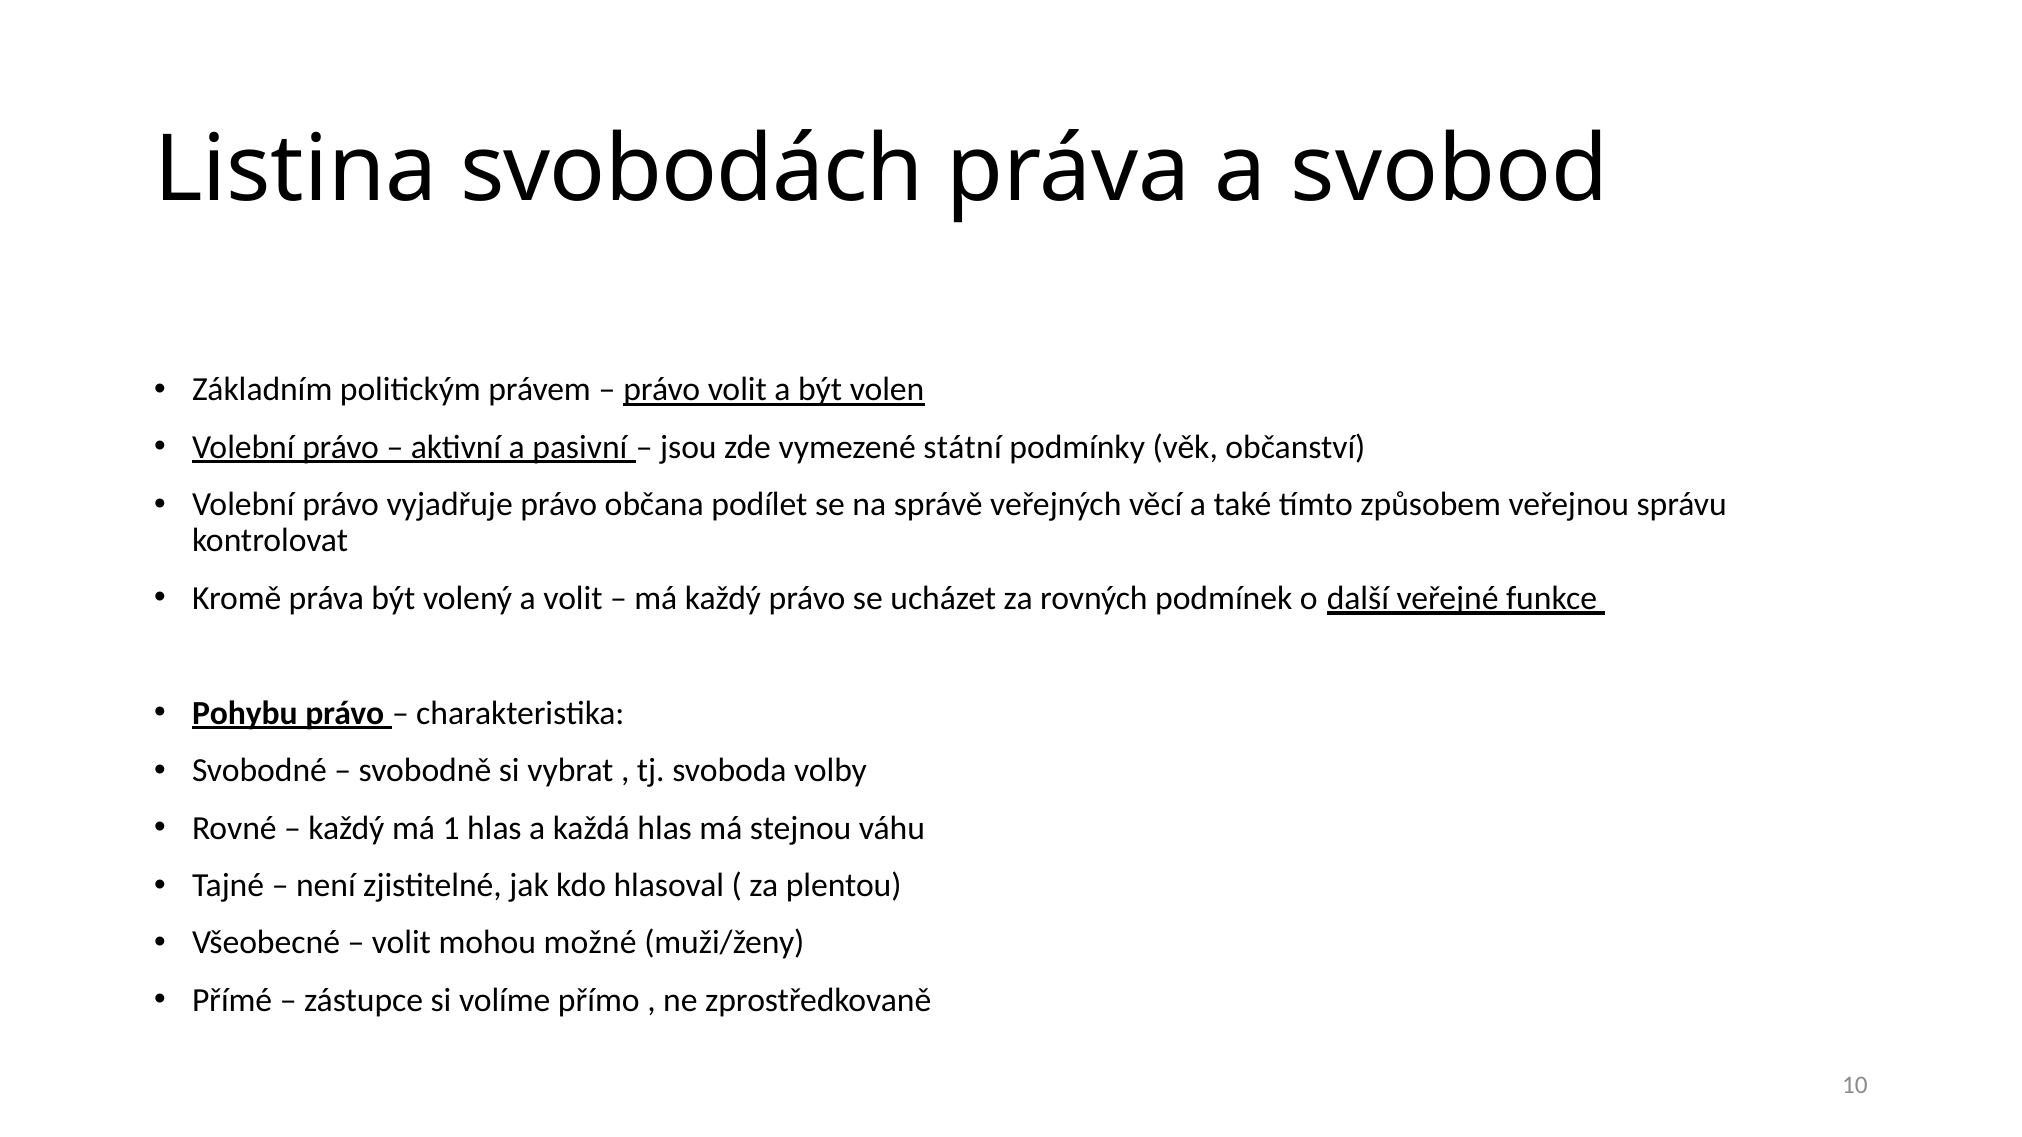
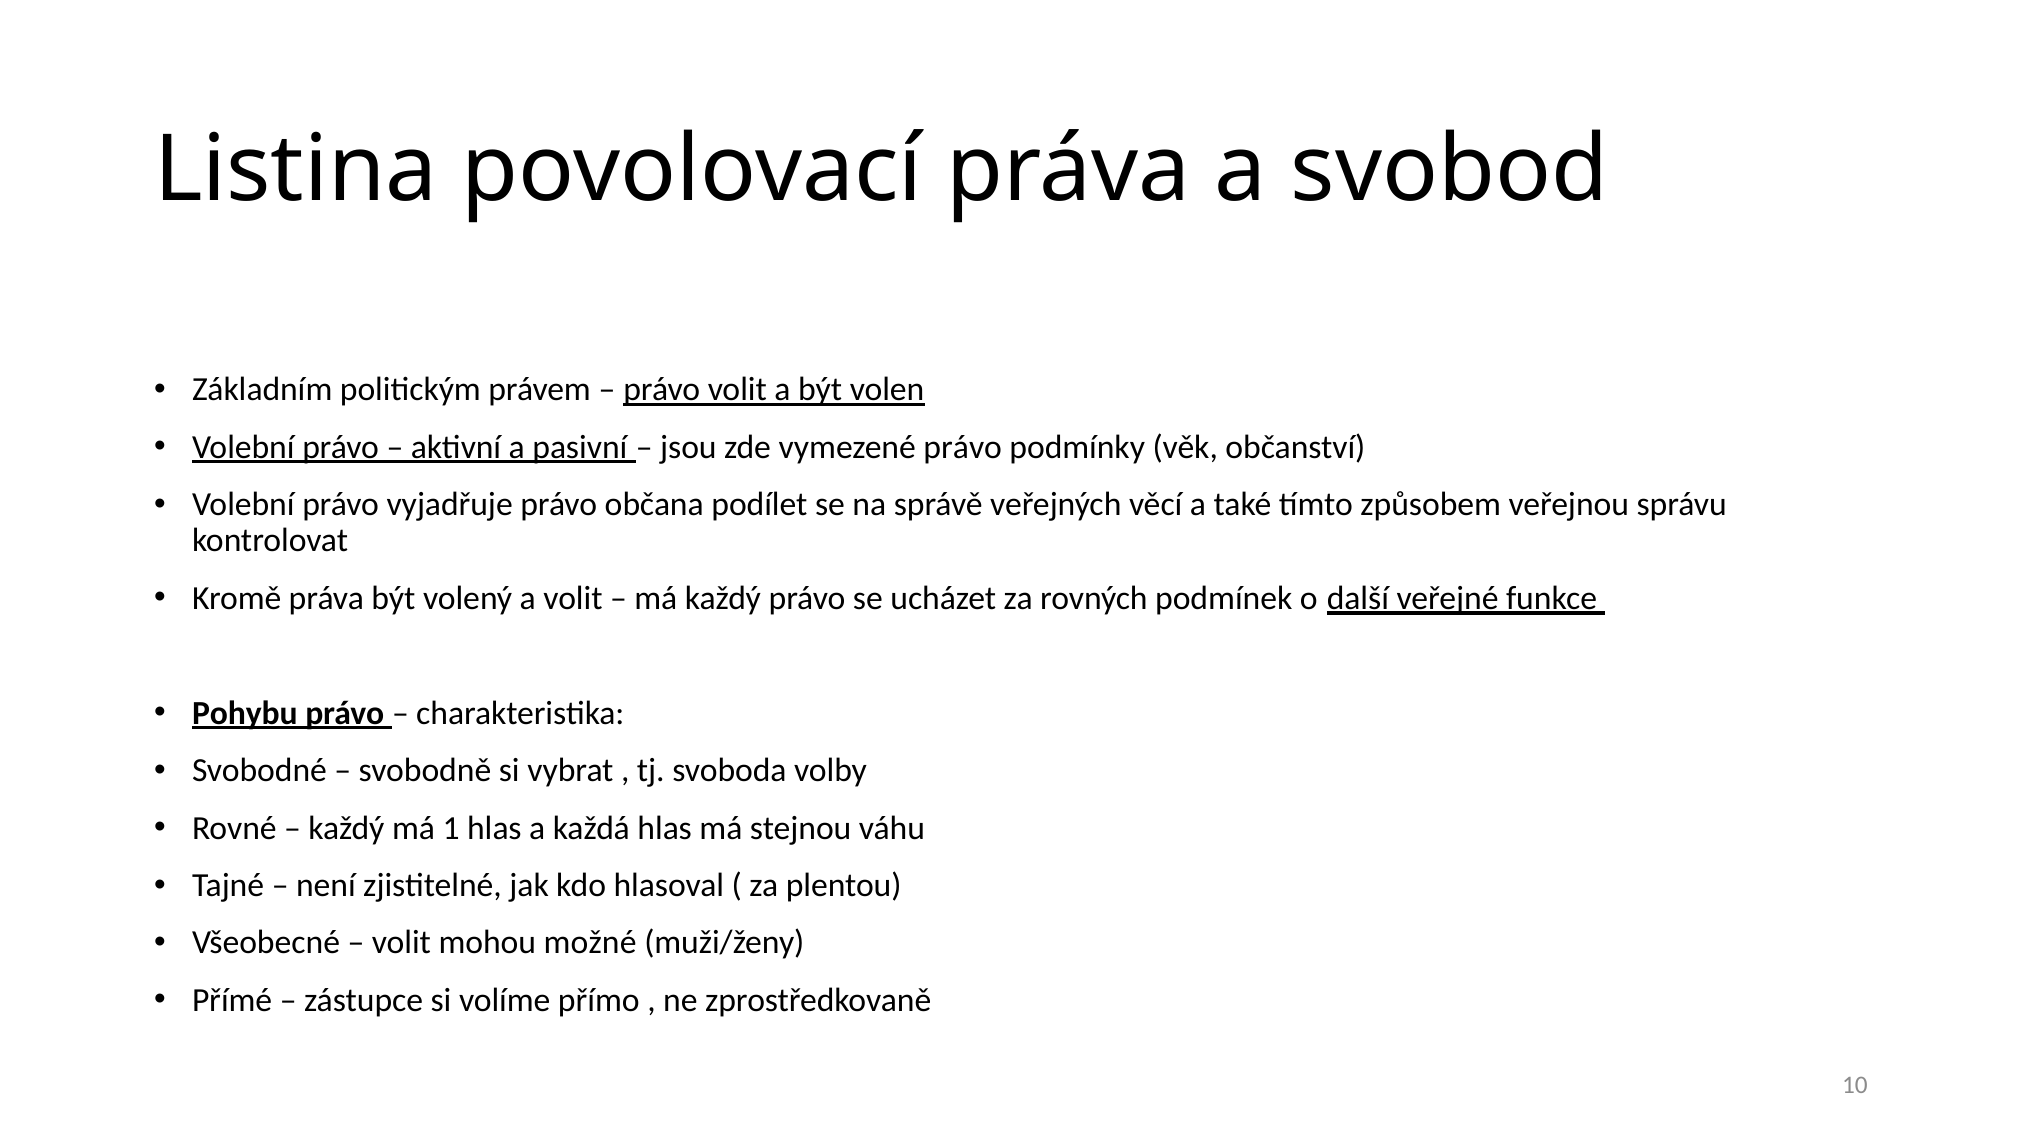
svobodách: svobodách -> povolovací
vymezené státní: státní -> právo
